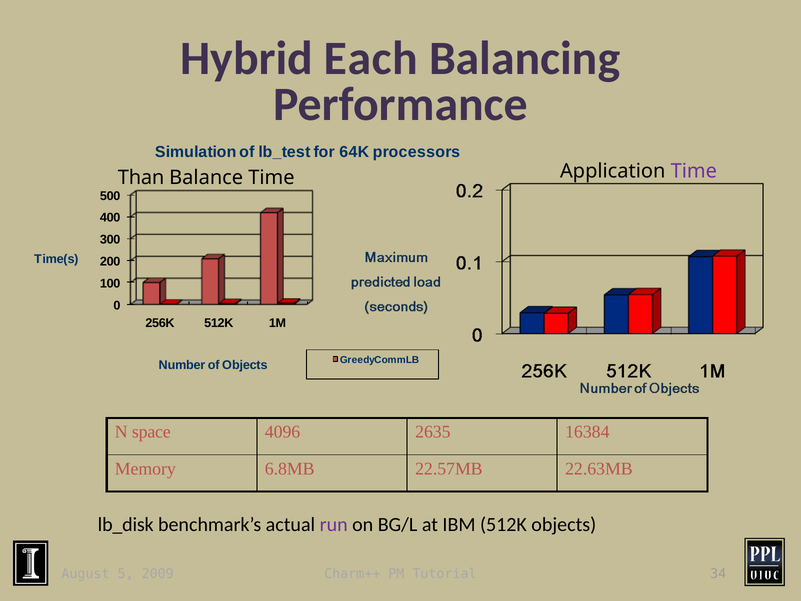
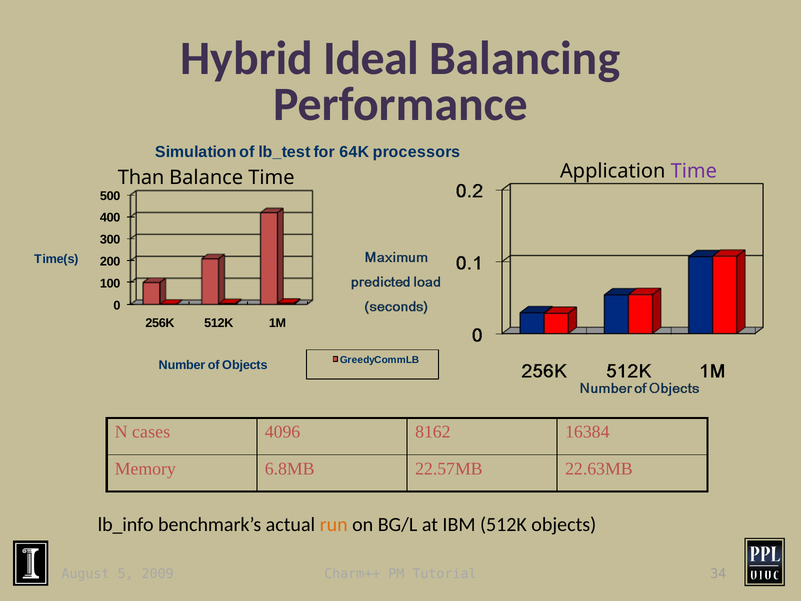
Each: Each -> Ideal
space: space -> cases
2635: 2635 -> 8162
lb_disk: lb_disk -> lb_info
run colour: purple -> orange
